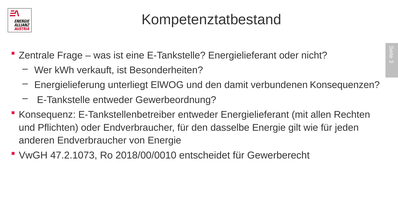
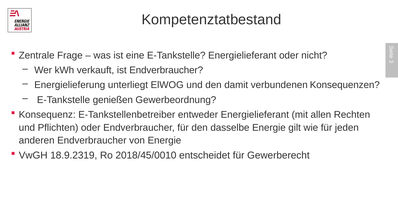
ist Besonderheiten: Besonderheiten -> Endverbraucher
E-Tankstelle entweder: entweder -> genießen
47.2.1073: 47.2.1073 -> 18.9.2319
2018/00/0010: 2018/00/0010 -> 2018/45/0010
